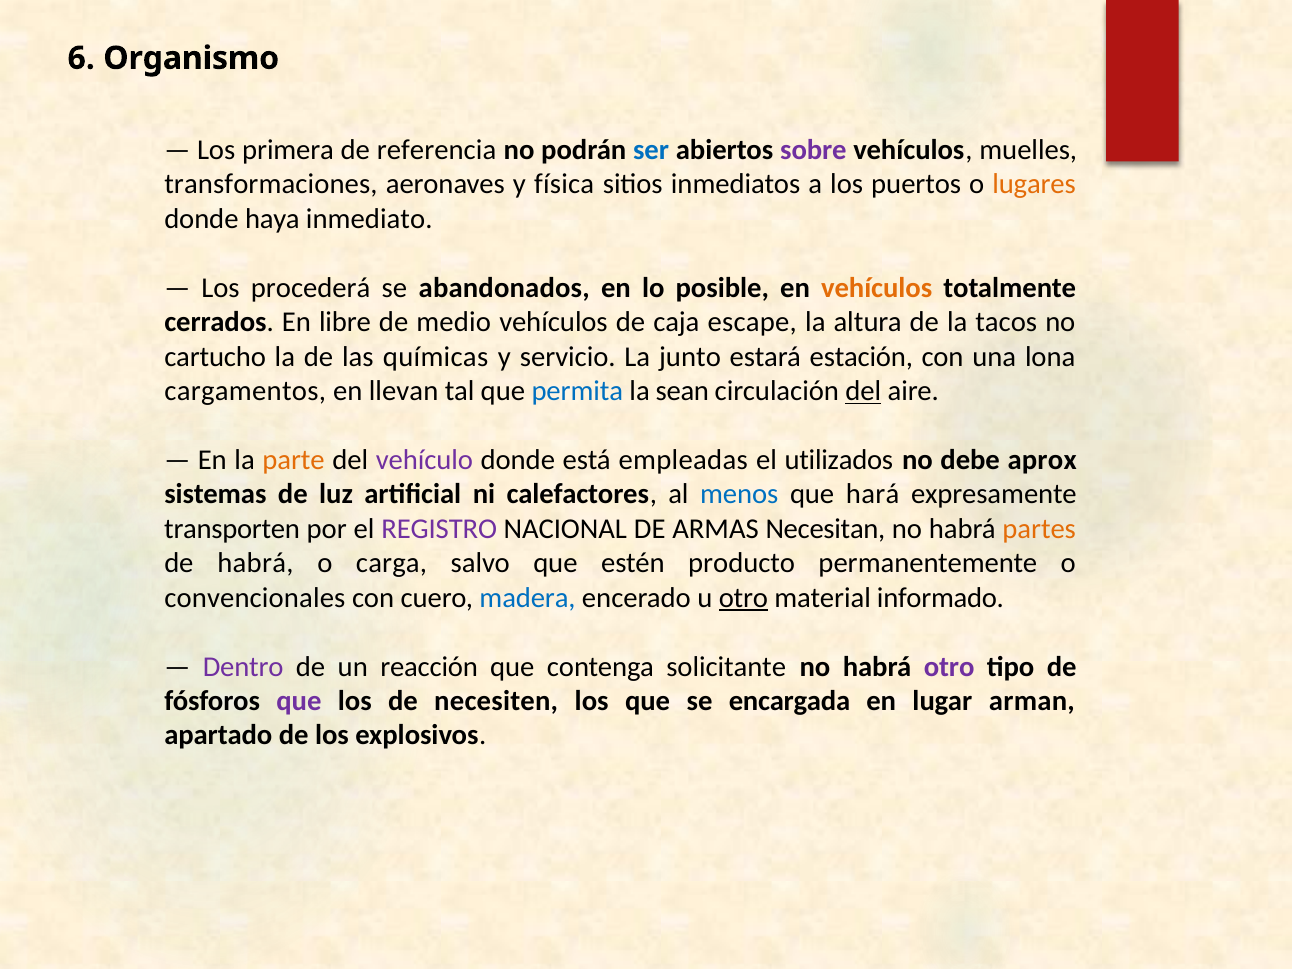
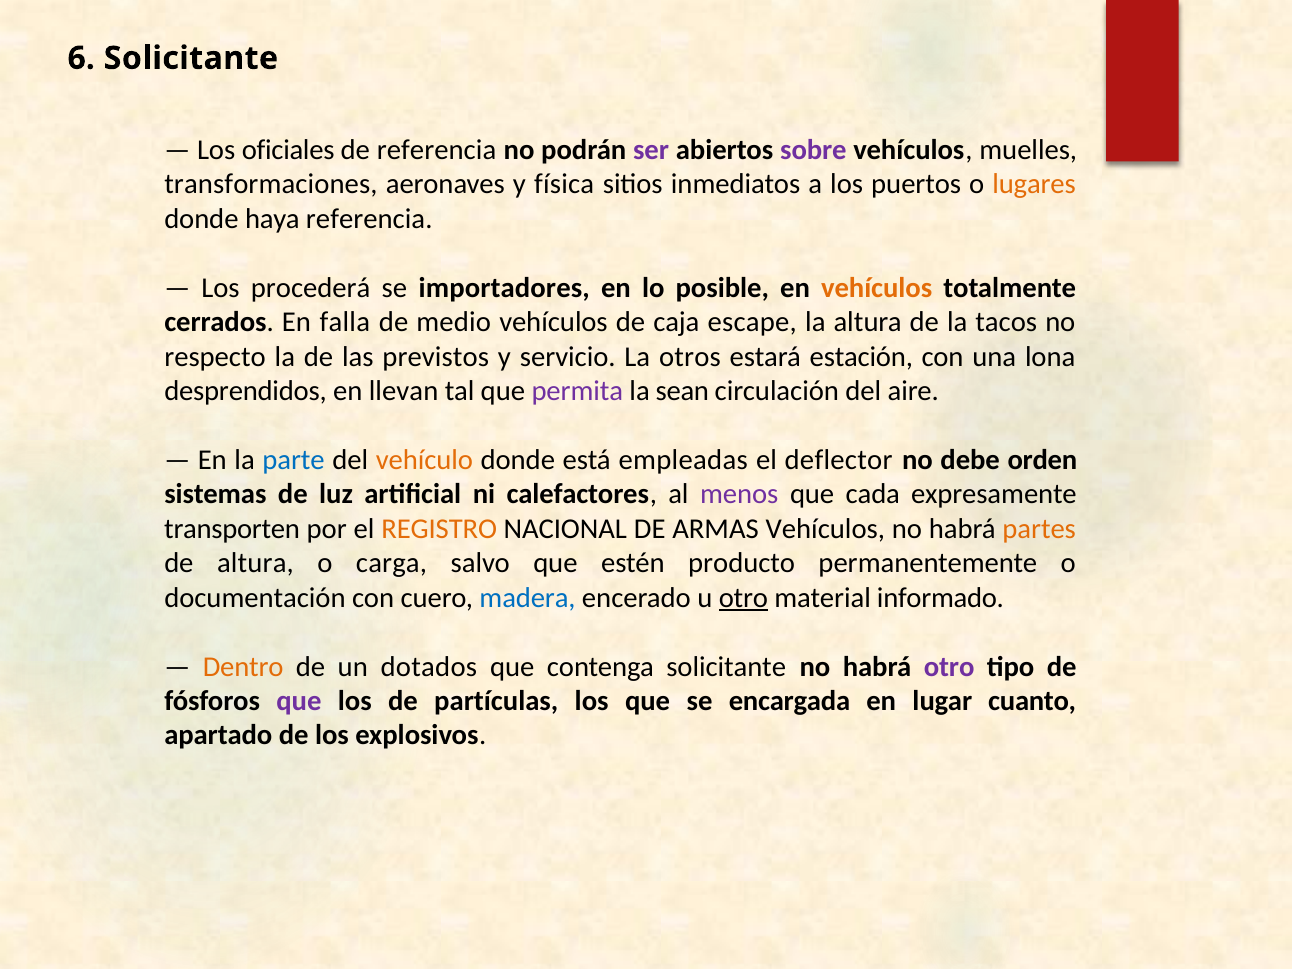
6 Organismo: Organismo -> Solicitante
primera: primera -> oficiales
ser colour: blue -> purple
haya inmediato: inmediato -> referencia
abandonados: abandonados -> importadores
libre: libre -> falla
cartucho: cartucho -> respecto
químicas: químicas -> previstos
junto: junto -> otros
cargamentos: cargamentos -> desprendidos
permita colour: blue -> purple
del at (863, 391) underline: present -> none
parte colour: orange -> blue
vehículo colour: purple -> orange
utilizados: utilizados -> deflector
aprox: aprox -> orden
menos colour: blue -> purple
hará: hará -> cada
REGISTRO colour: purple -> orange
ARMAS Necesitan: Necesitan -> Vehículos
de habrá: habrá -> altura
convencionales: convencionales -> documentación
Dentro colour: purple -> orange
reacción: reacción -> dotados
necesiten: necesiten -> partículas
arman: arman -> cuanto
